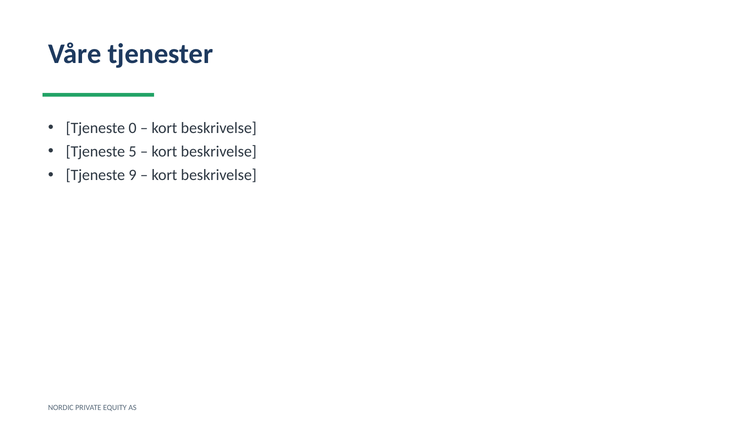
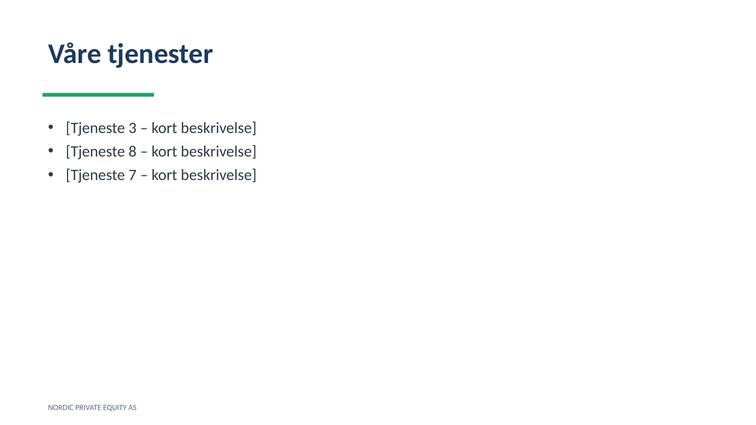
0: 0 -> 3
5: 5 -> 8
9: 9 -> 7
